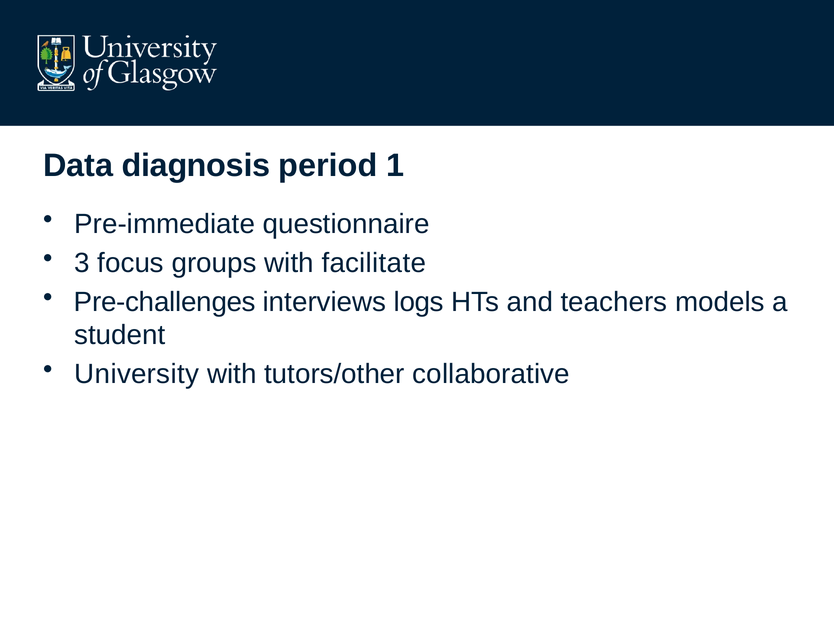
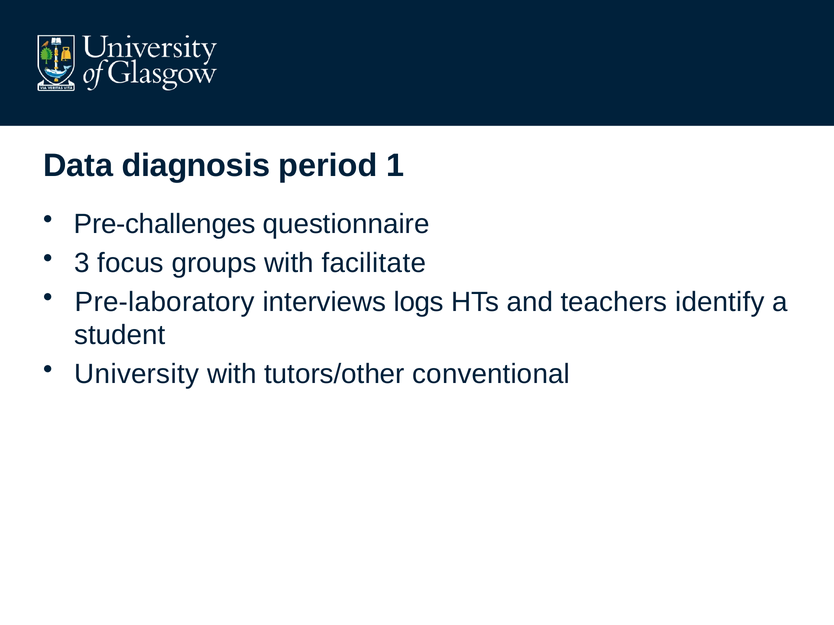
Pre-immediate: Pre-immediate -> Pre-challenges
Pre-challenges: Pre-challenges -> Pre-laboratory
models: models -> identify
collaborative: collaborative -> conventional
